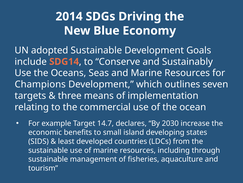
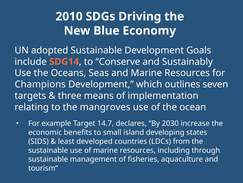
2014: 2014 -> 2010
commercial: commercial -> mangroves
